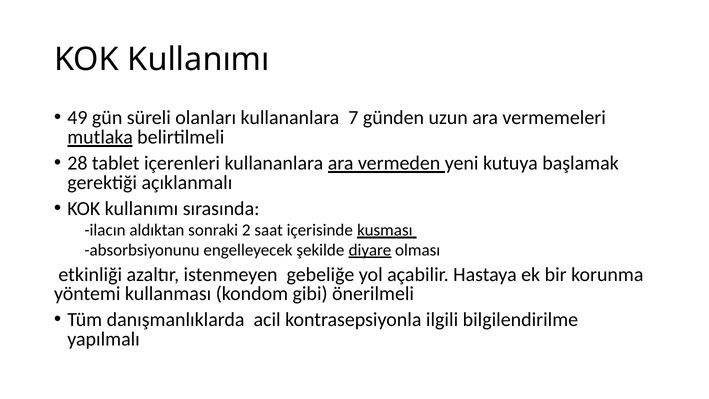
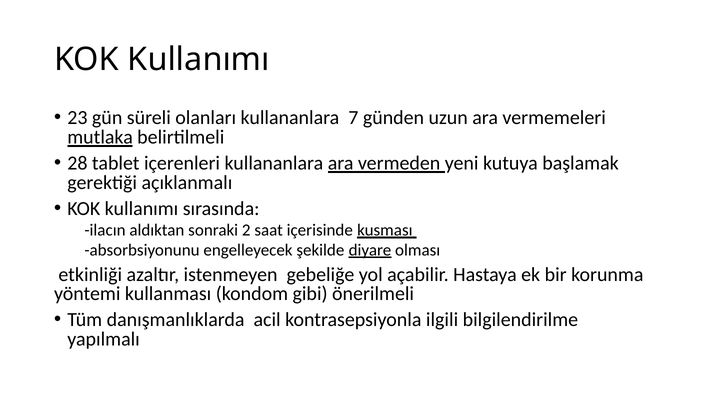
49: 49 -> 23
